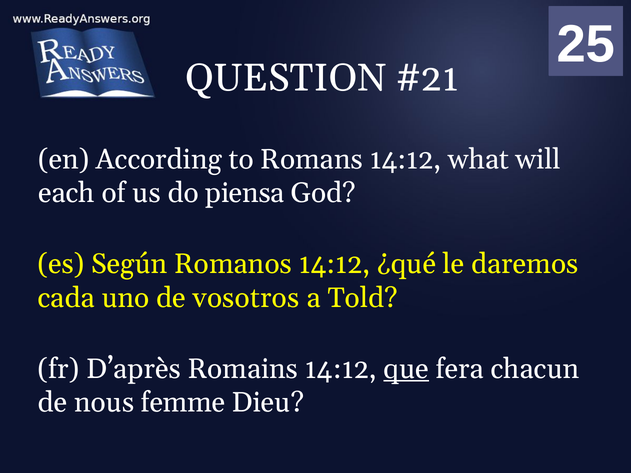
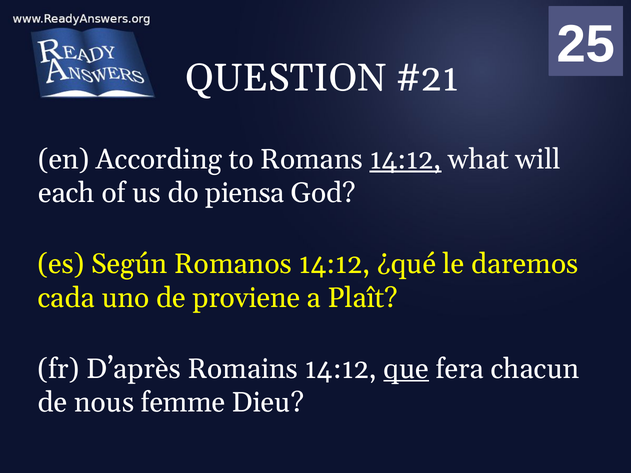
14:12 at (405, 160) underline: none -> present
vosotros: vosotros -> proviene
Told: Told -> Plaît
